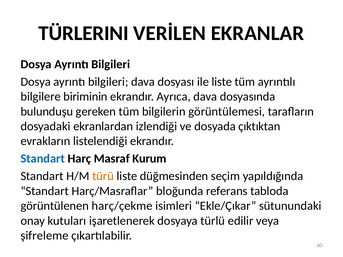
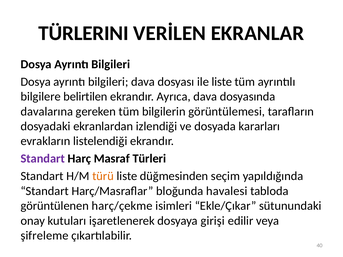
biriminin: biriminin -> belirtilen
bulunduşu: bulunduşu -> davalarına
çıktıktan: çıktıktan -> kararları
Standart at (43, 159) colour: blue -> purple
Kurum: Kurum -> Türleri
referans: referans -> havalesi
türlü: türlü -> girişi
